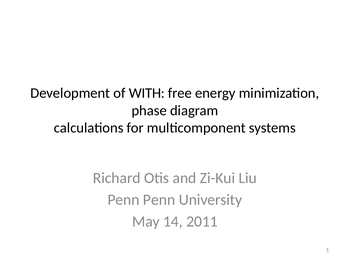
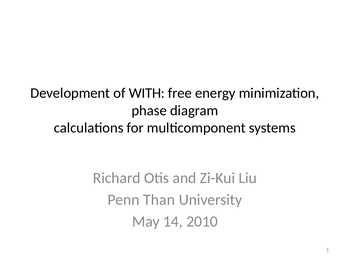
Penn Penn: Penn -> Than
2011: 2011 -> 2010
